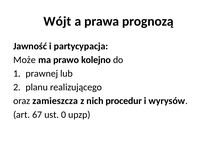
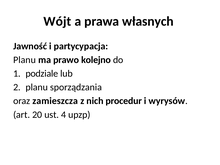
prognozą: prognozą -> własnych
Może at (25, 60): Może -> Planu
prawnej: prawnej -> podziale
realizującego: realizującego -> sporządzania
67: 67 -> 20
0: 0 -> 4
